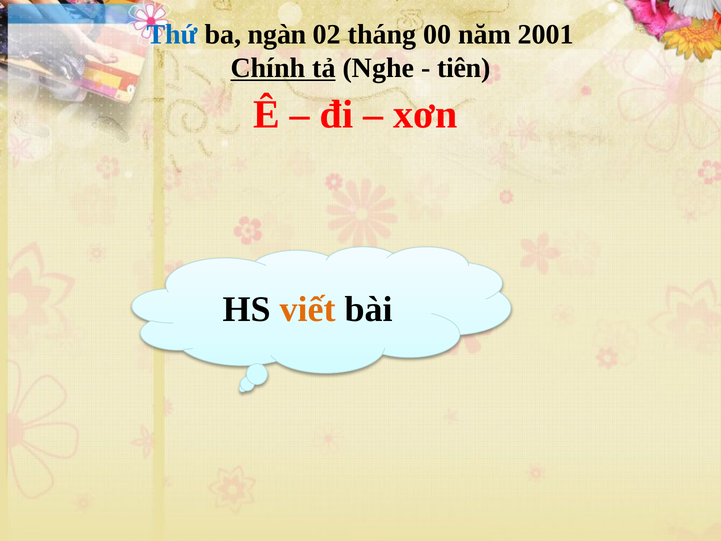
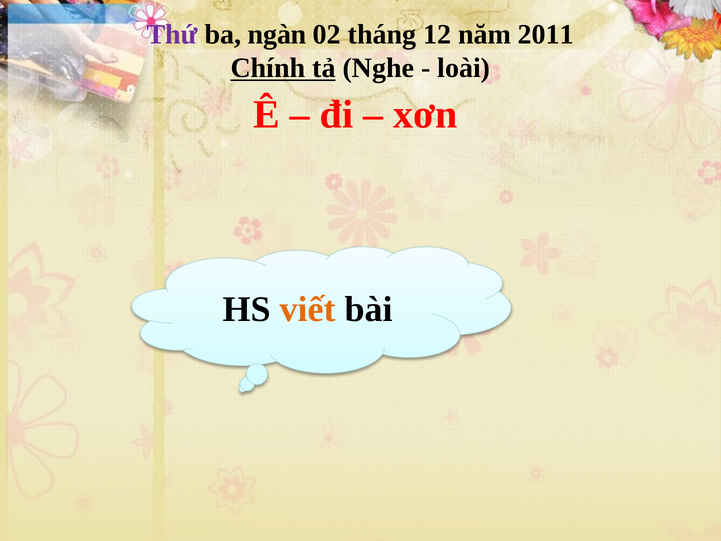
Thứ colour: blue -> purple
00: 00 -> 12
2001: 2001 -> 2011
tiên: tiên -> loài
